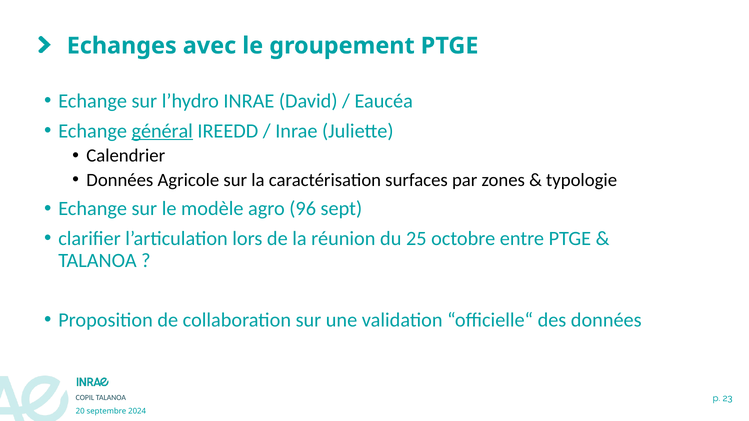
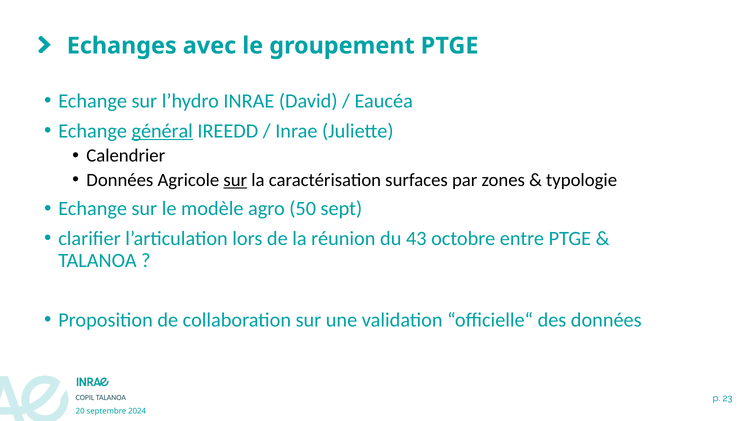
sur at (235, 180) underline: none -> present
96: 96 -> 50
25: 25 -> 43
